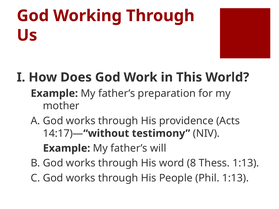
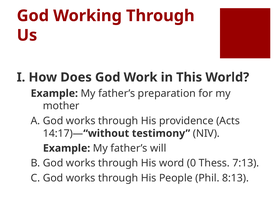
8: 8 -> 0
Thess 1:13: 1:13 -> 7:13
Phil 1:13: 1:13 -> 8:13
